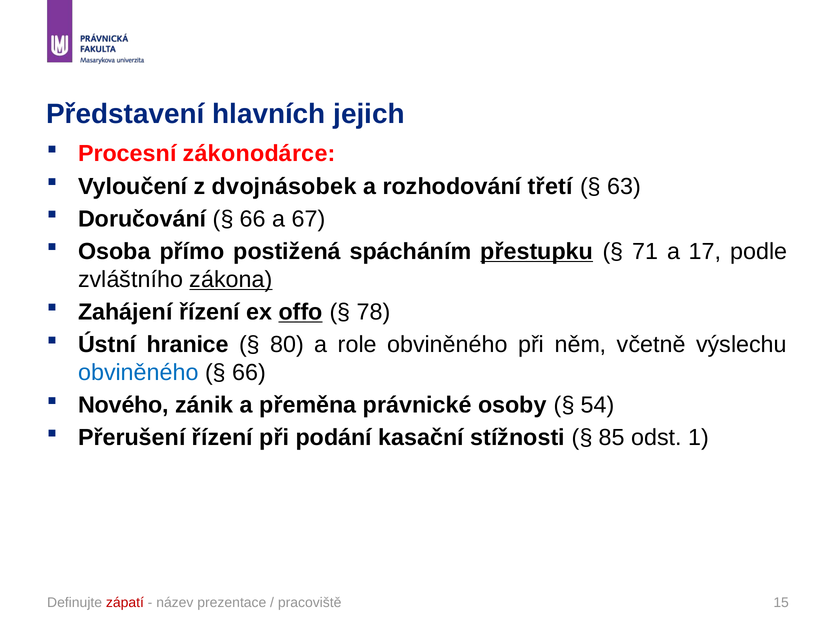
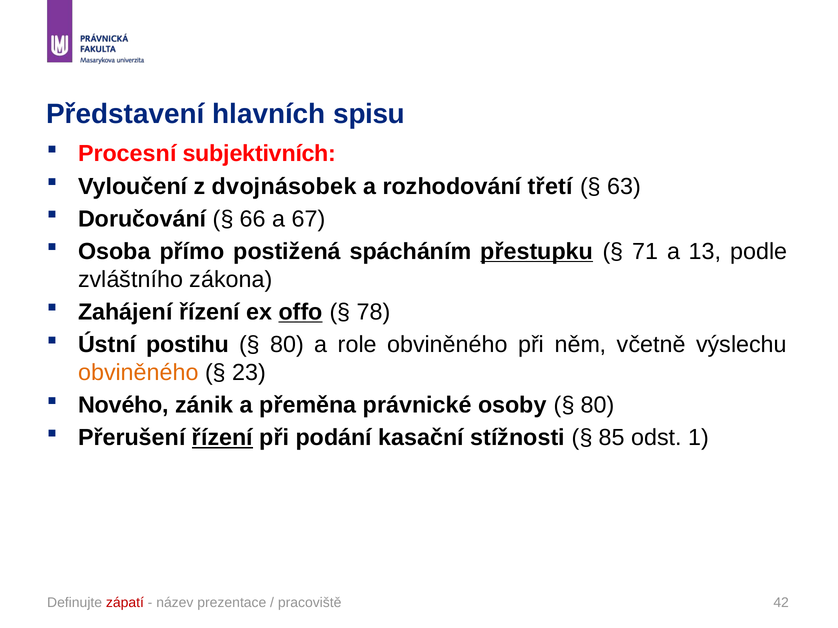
jejich: jejich -> spisu
zákonodárce: zákonodárce -> subjektivních
17: 17 -> 13
zákona underline: present -> none
hranice: hranice -> postihu
obviněného at (138, 373) colour: blue -> orange
66 at (249, 373): 66 -> 23
54 at (598, 405): 54 -> 80
řízení at (222, 438) underline: none -> present
15: 15 -> 42
